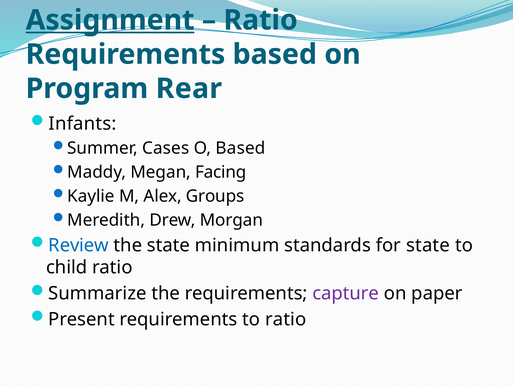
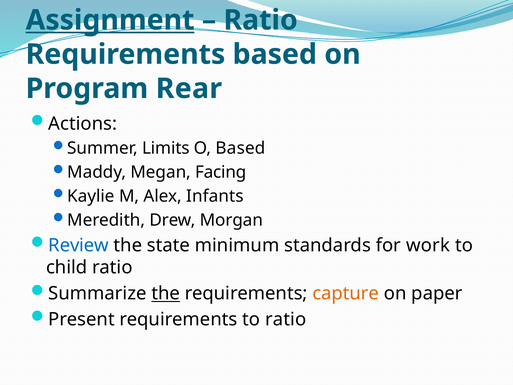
Infants: Infants -> Actions
Cases: Cases -> Limits
Groups: Groups -> Infants
for state: state -> work
the at (166, 293) underline: none -> present
capture colour: purple -> orange
